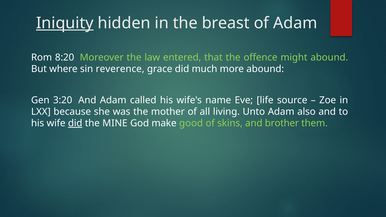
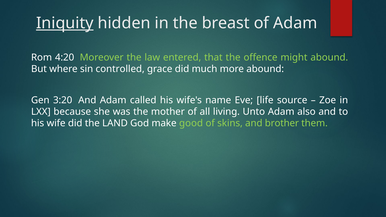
8:20: 8:20 -> 4:20
reverence: reverence -> controlled
did at (75, 123) underline: present -> none
MINE: MINE -> LAND
